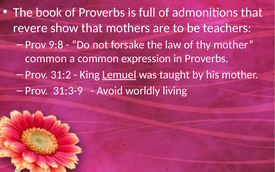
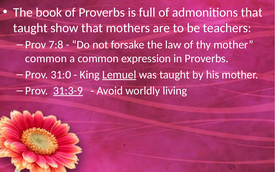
revere at (30, 28): revere -> taught
9:8: 9:8 -> 7:8
31:2: 31:2 -> 31:0
31:3-9 underline: none -> present
